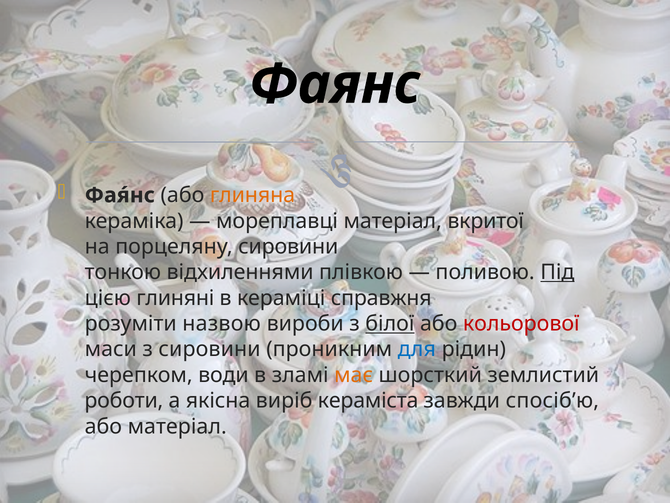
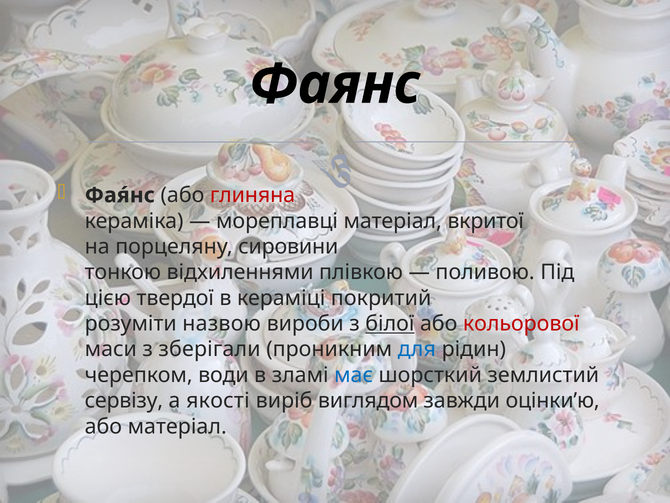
глиняна colour: orange -> red
Під underline: present -> none
глиняні: глиняні -> твердої
справжня: справжня -> покритий
з сировини: сировини -> зберігали
має colour: orange -> blue
роботи: роботи -> сервізу
якісна: якісна -> якості
кераміста: кераміста -> виглядом
спосіб’ю: спосіб’ю -> оцінки’ю
